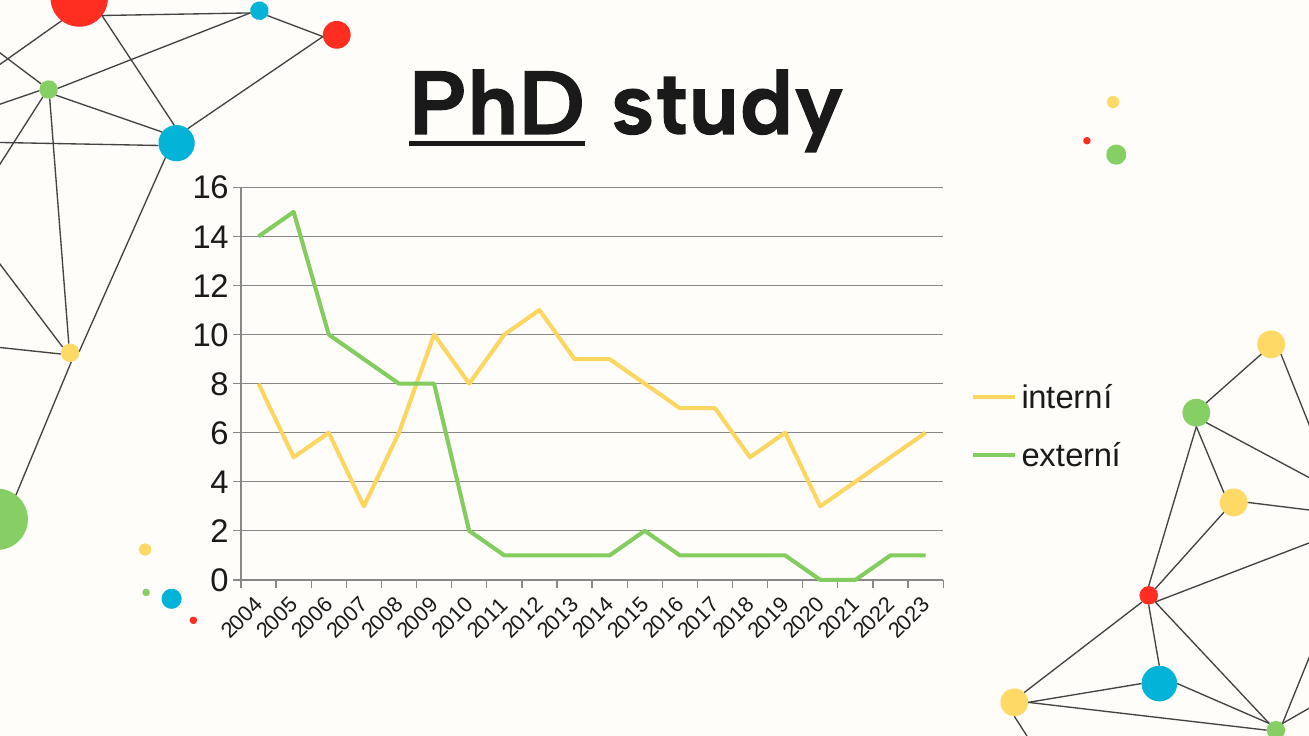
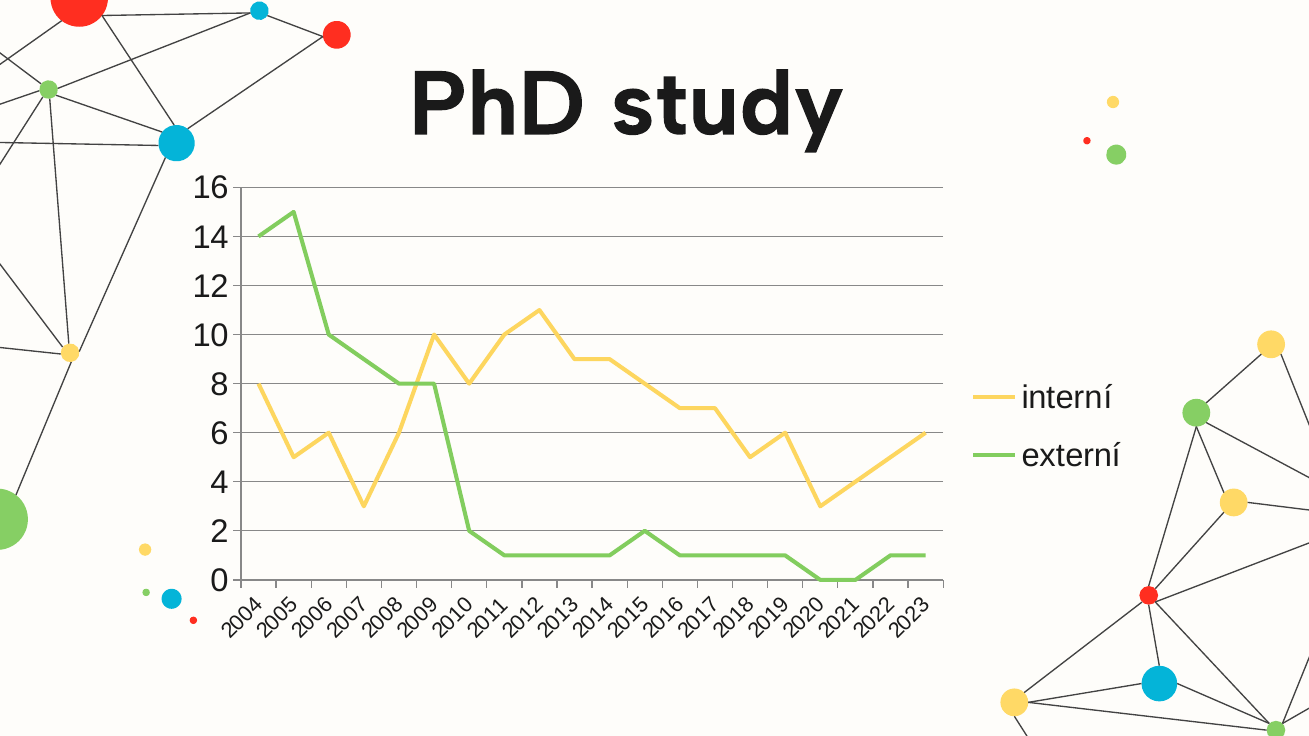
PhD underline: present -> none
